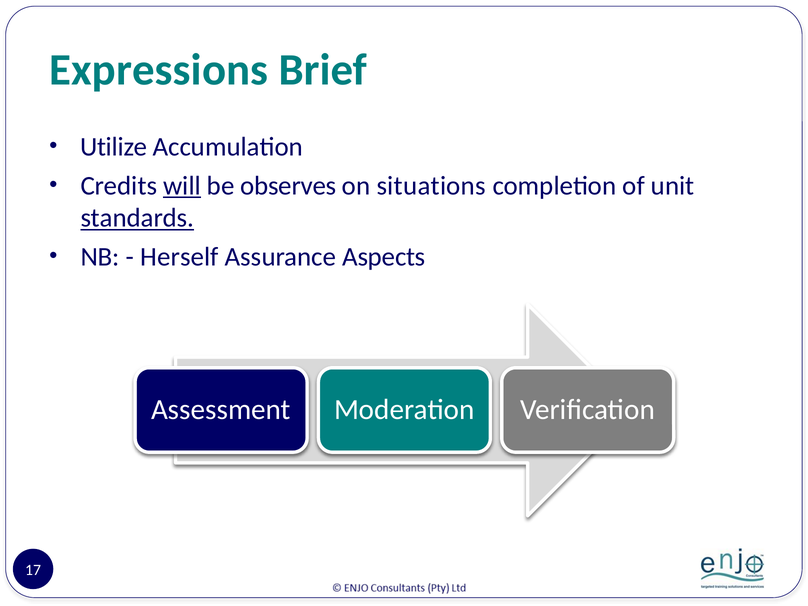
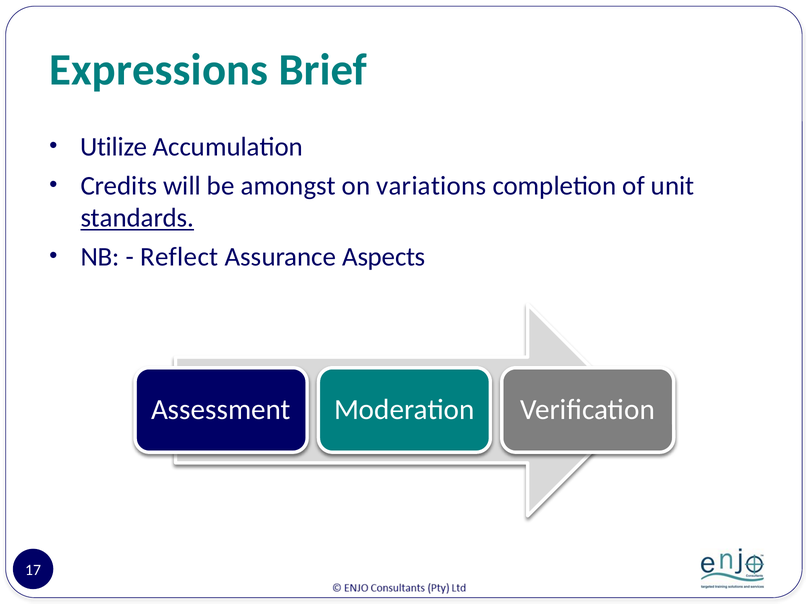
will underline: present -> none
observes: observes -> amongst
situations: situations -> variations
Herself: Herself -> Reflect
